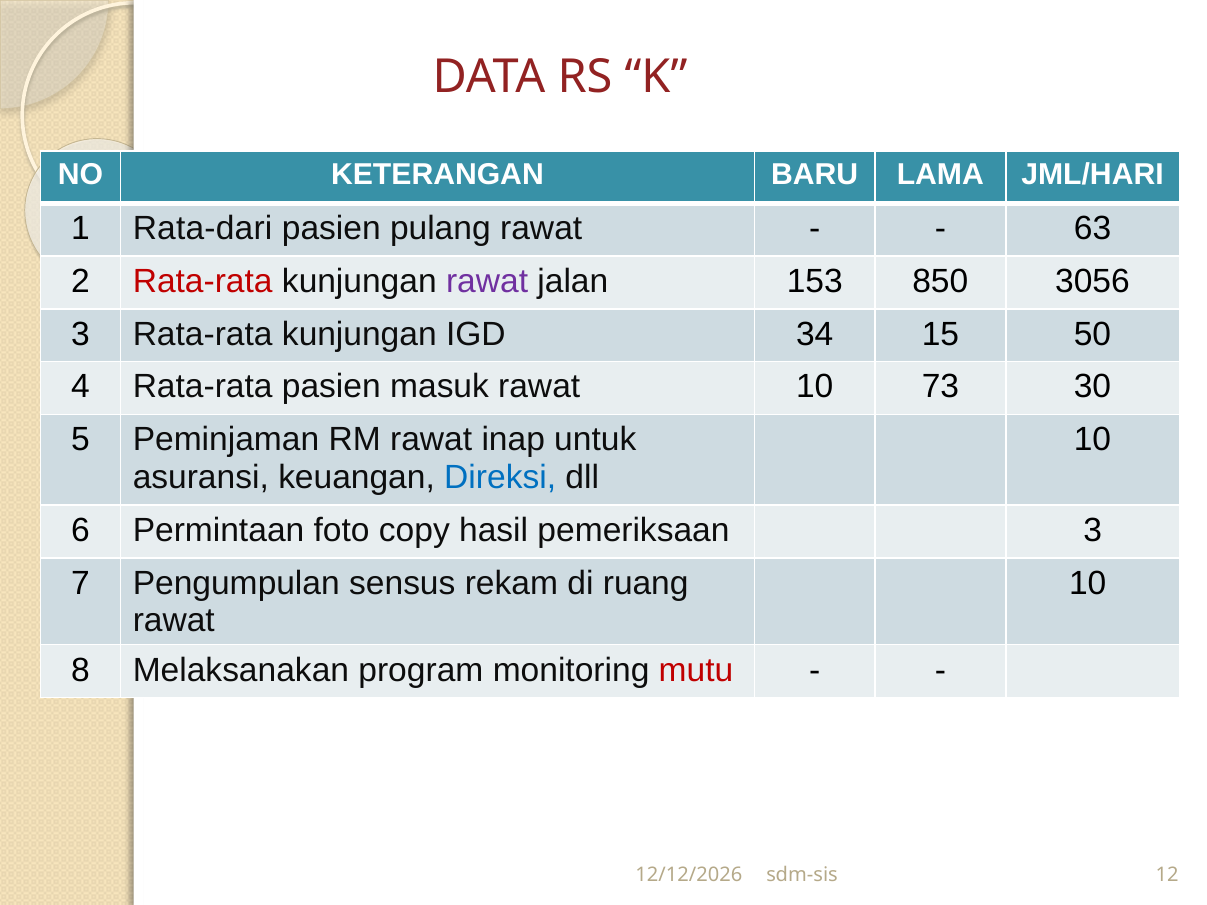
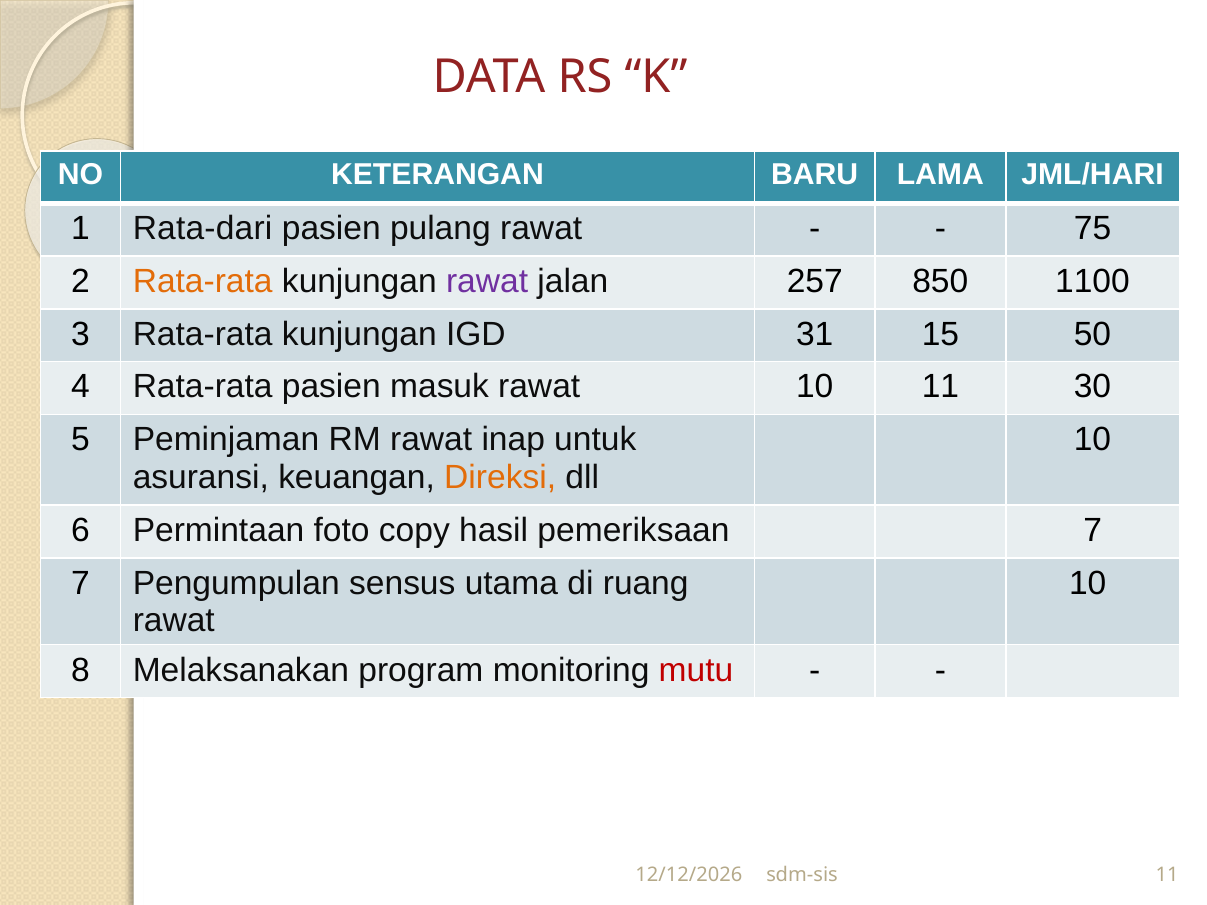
63: 63 -> 75
Rata-rata at (203, 282) colour: red -> orange
153: 153 -> 257
3056: 3056 -> 1100
34: 34 -> 31
10 73: 73 -> 11
Direksi colour: blue -> orange
pemeriksaan 3: 3 -> 7
rekam: rekam -> utama
sdm-sis 12: 12 -> 11
